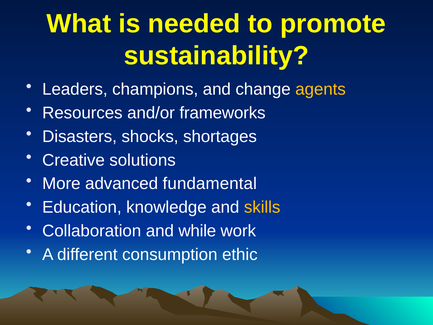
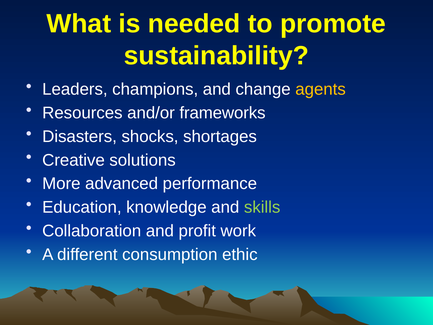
fundamental: fundamental -> performance
skills colour: yellow -> light green
while: while -> profit
